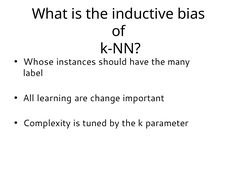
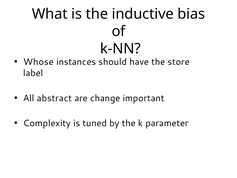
many: many -> store
learning: learning -> abstract
